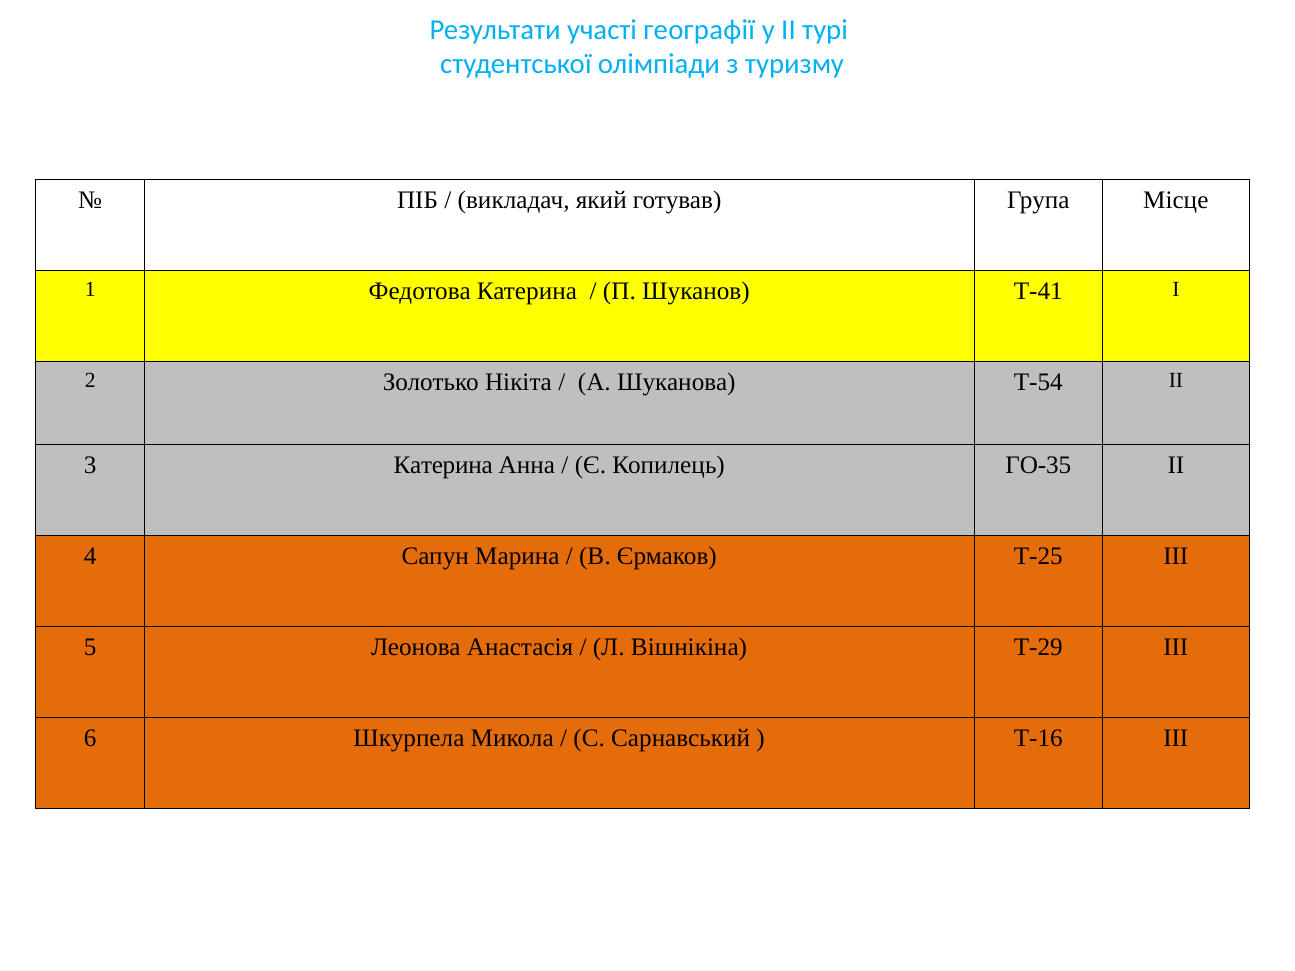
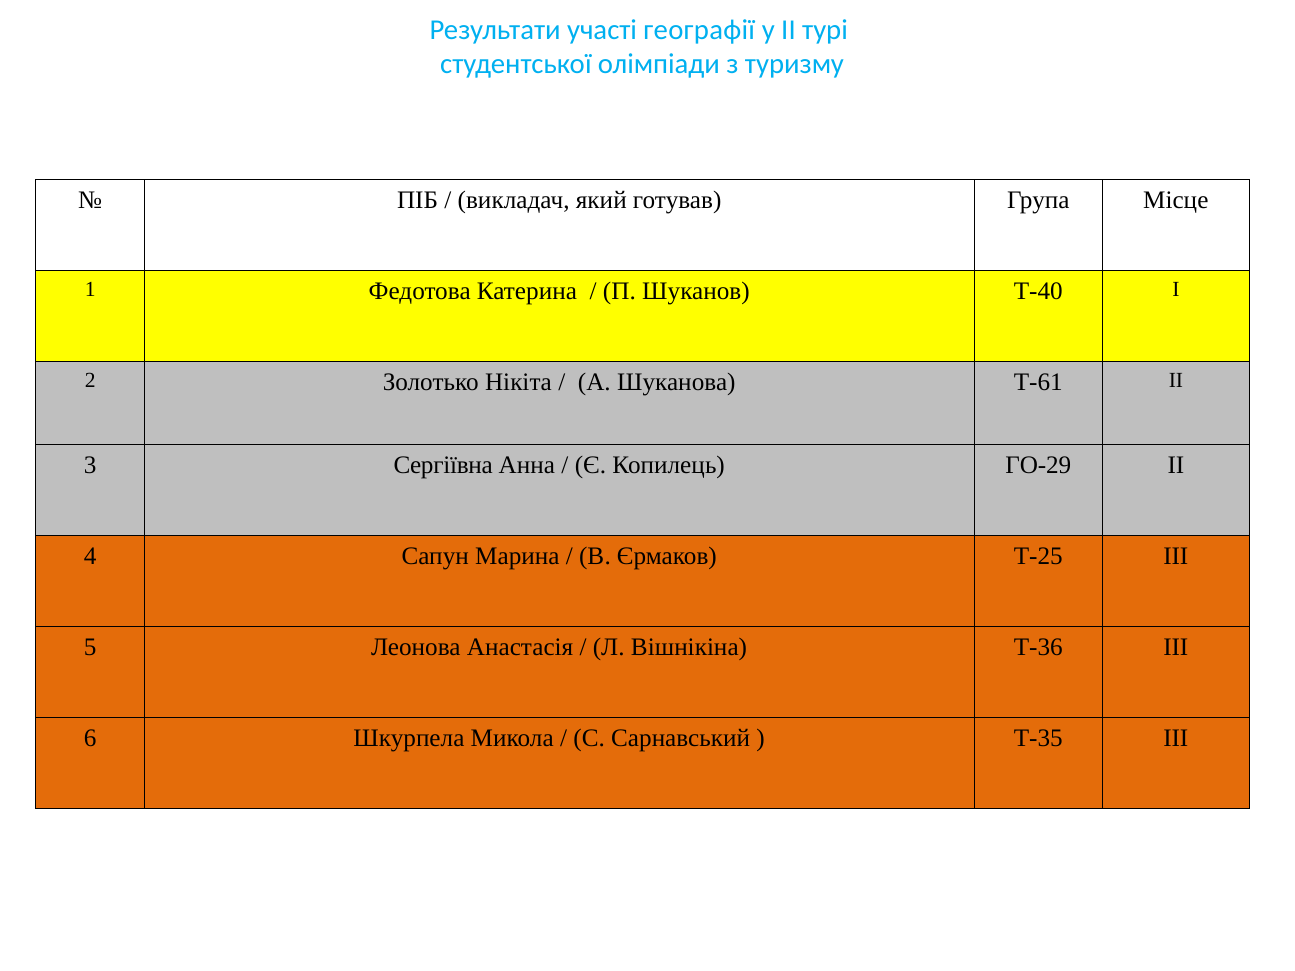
Т-41: Т-41 -> Т-40
Т-54: Т-54 -> Т-61
3 Катерина: Катерина -> Сергіївна
ГО-35: ГО-35 -> ГО-29
Т-29: Т-29 -> Т-36
Т-16: Т-16 -> Т-35
